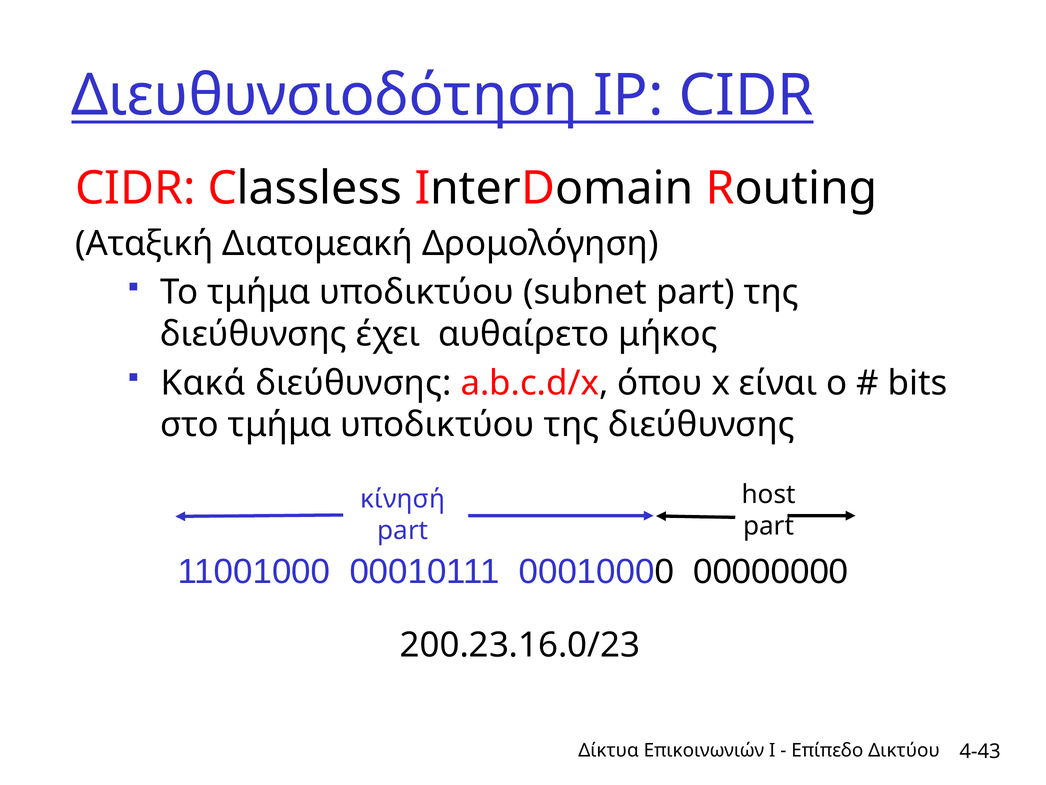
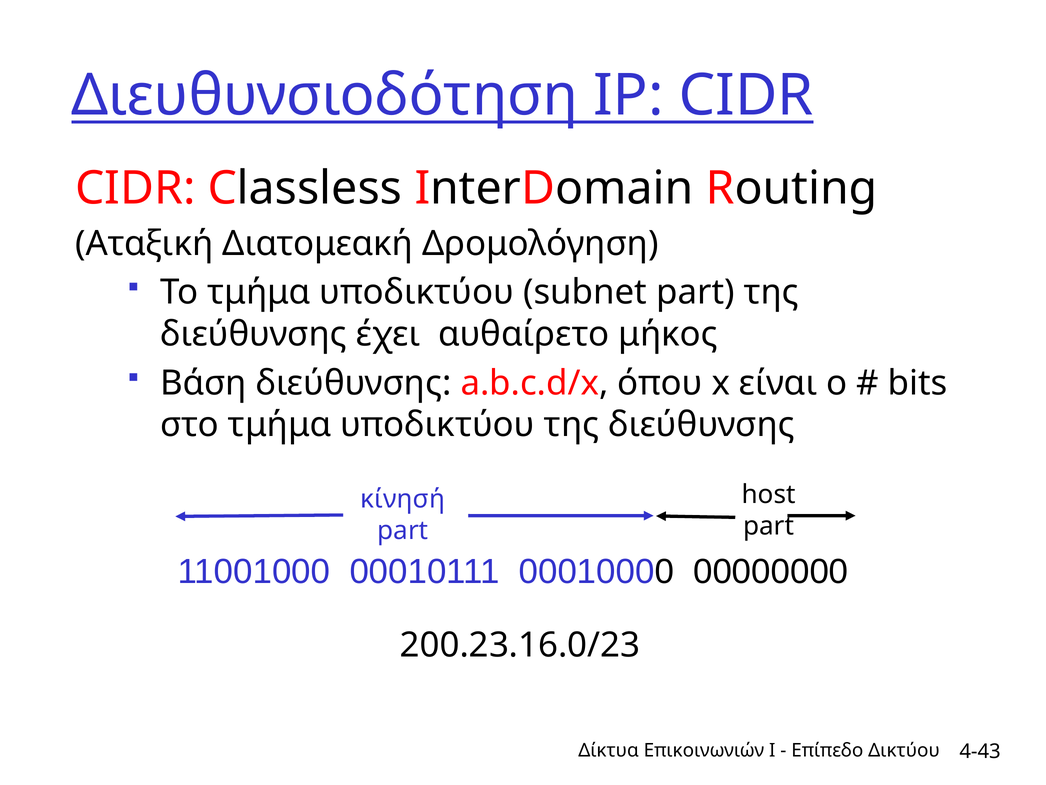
Κακά: Κακά -> Βάση
